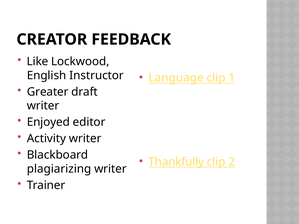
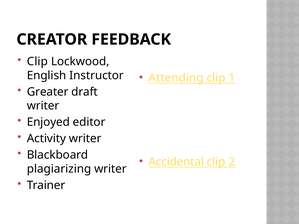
Like at (38, 62): Like -> Clip
Language: Language -> Attending
Thankfully: Thankfully -> Accidental
